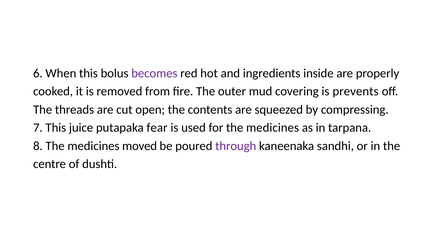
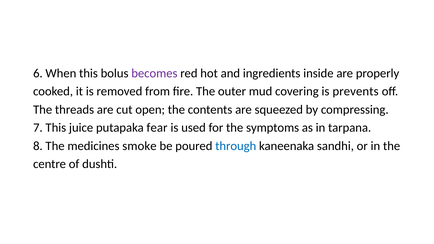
for the medicines: medicines -> symptoms
moved: moved -> smoke
through colour: purple -> blue
